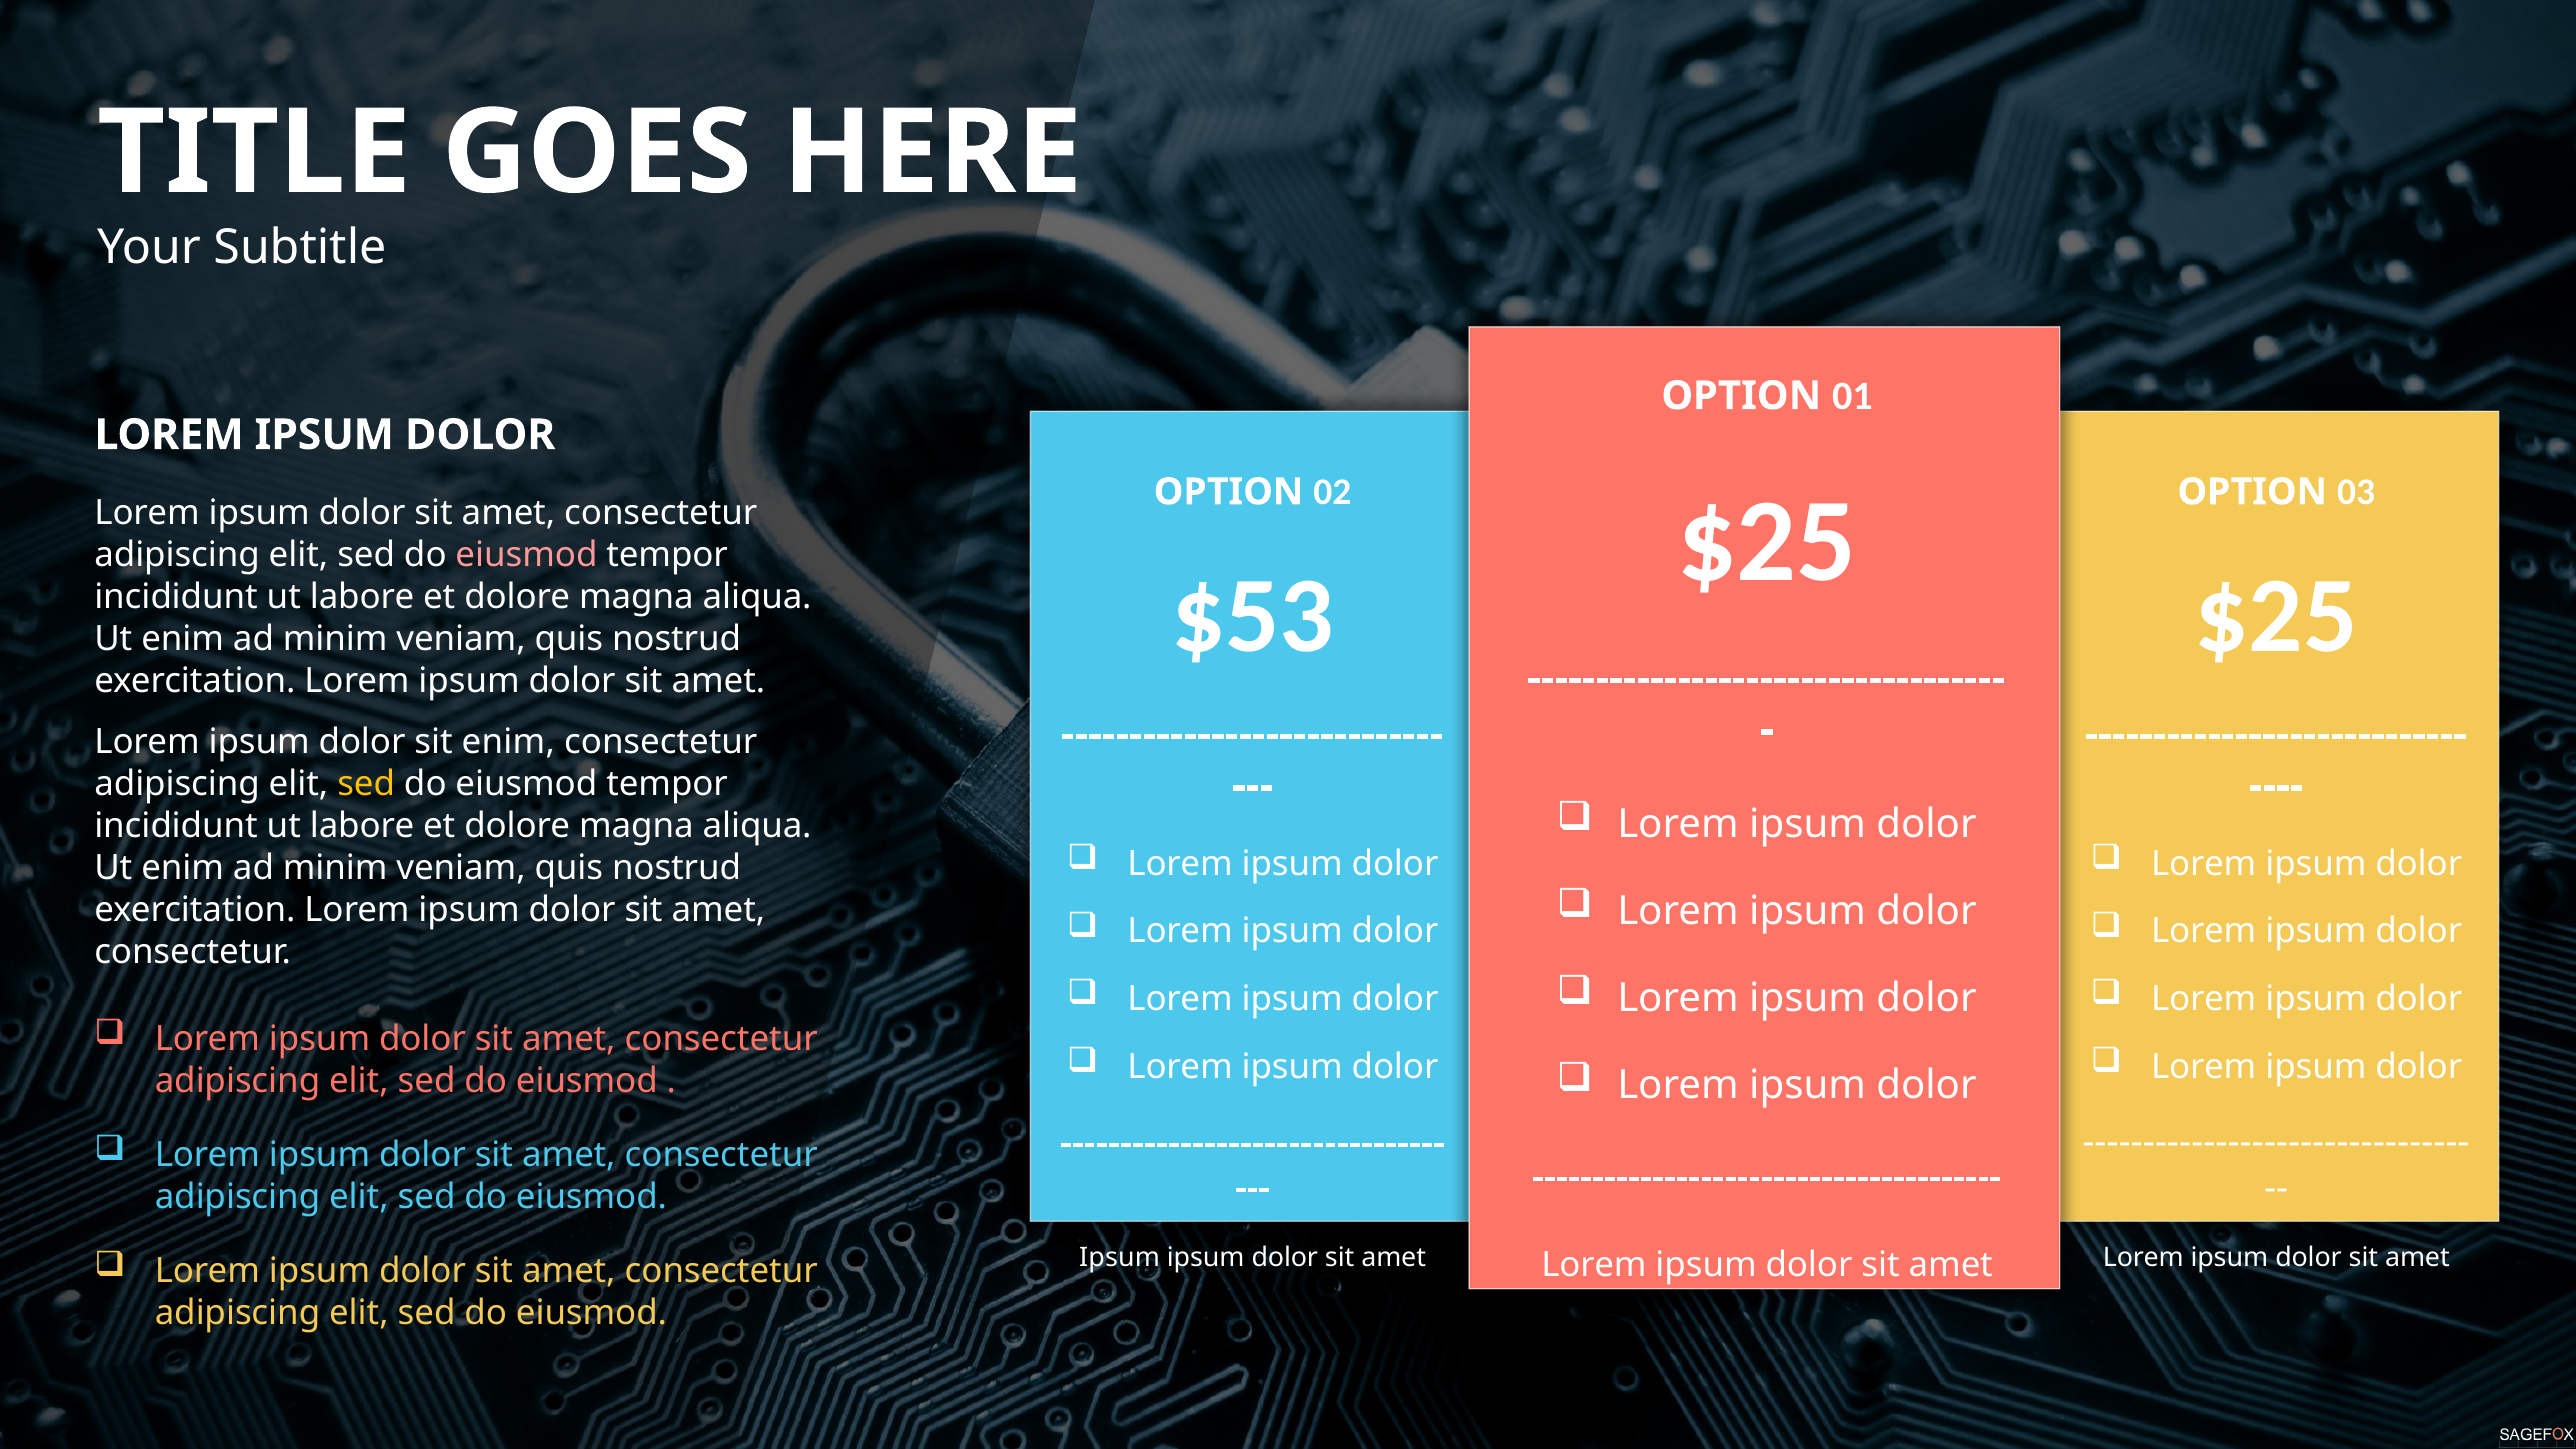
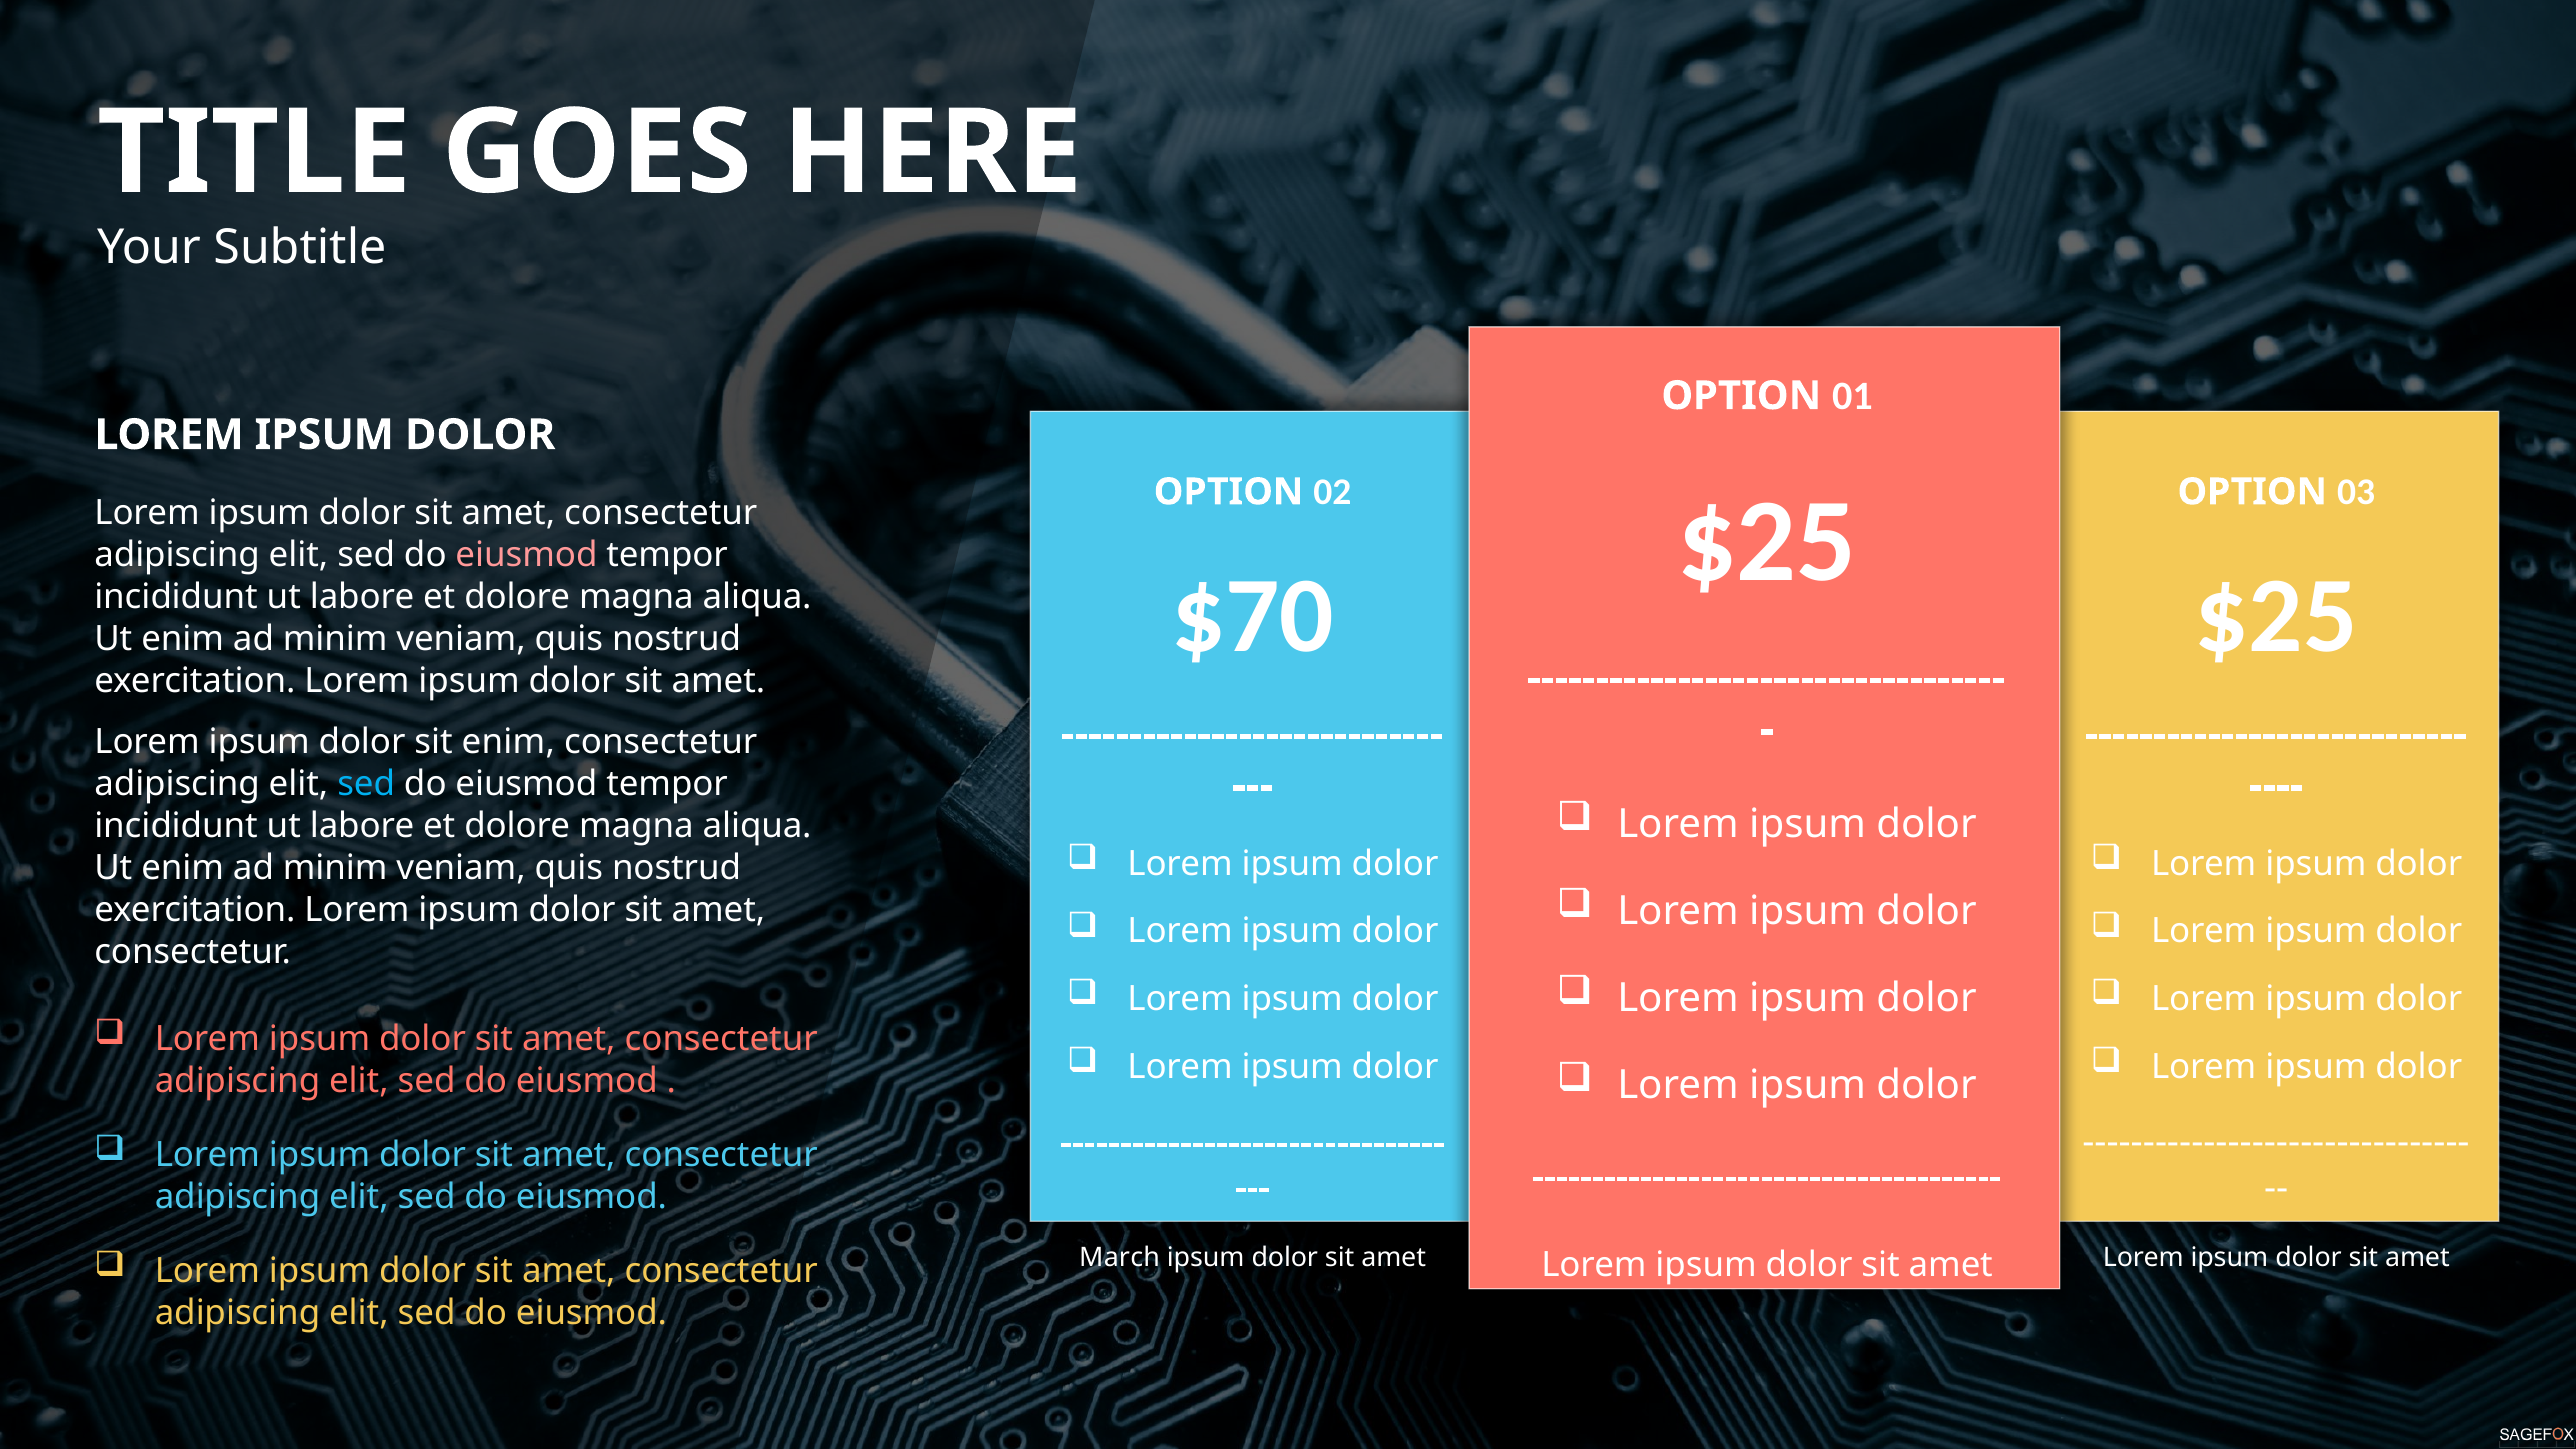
$53: $53 -> $70
sed at (366, 784) colour: yellow -> light blue
Ipsum at (1120, 1258): Ipsum -> March
